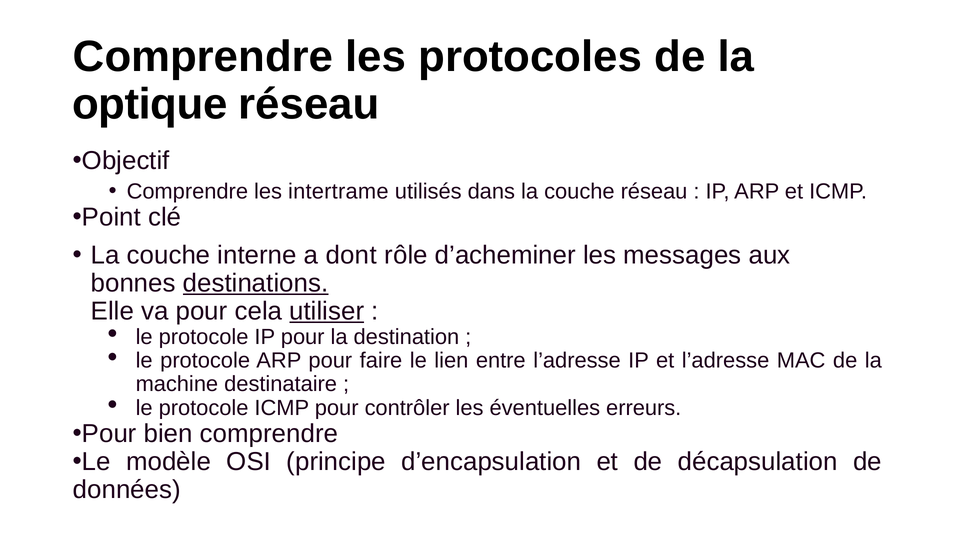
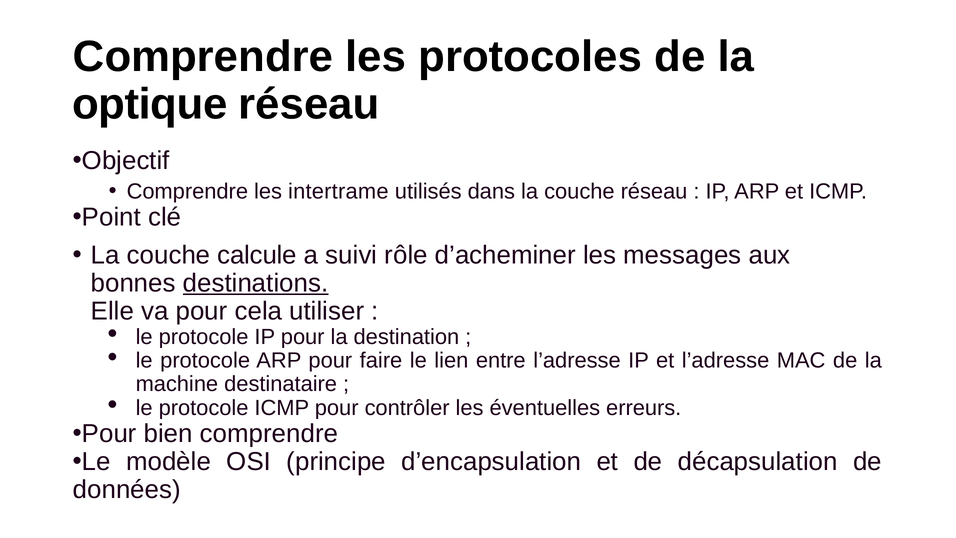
interne: interne -> calcule
dont: dont -> suivi
utiliser underline: present -> none
